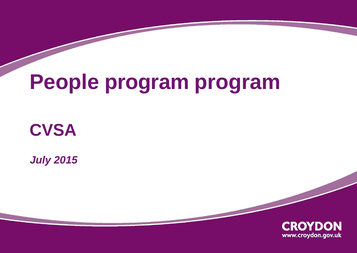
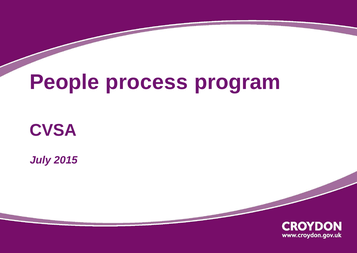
People program: program -> process
